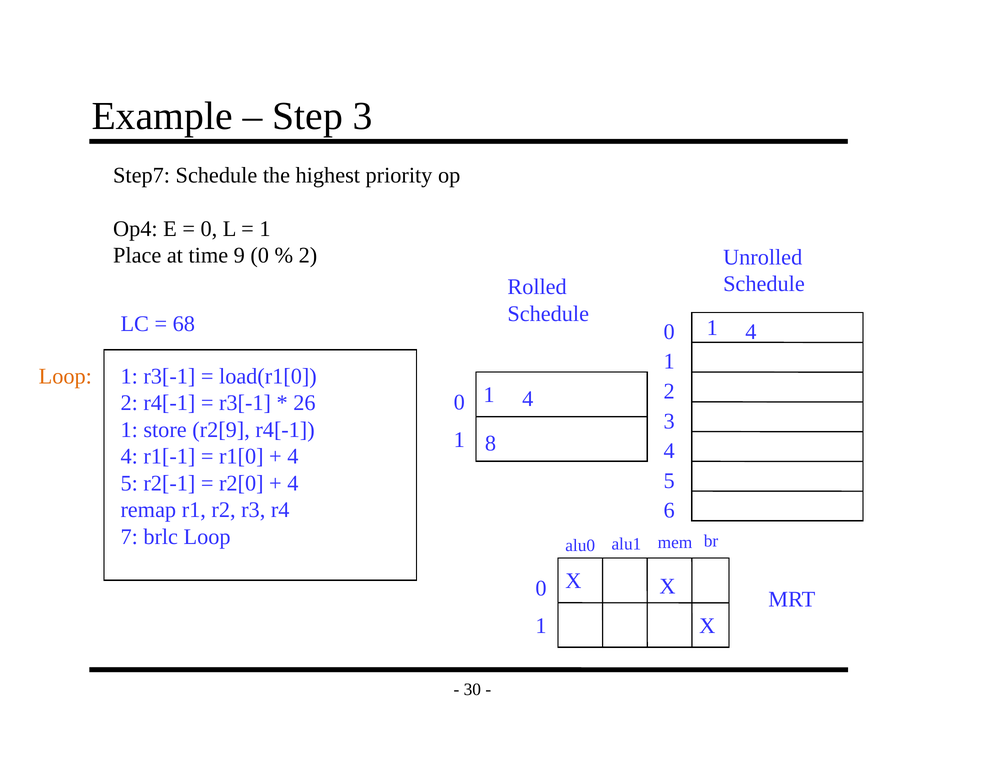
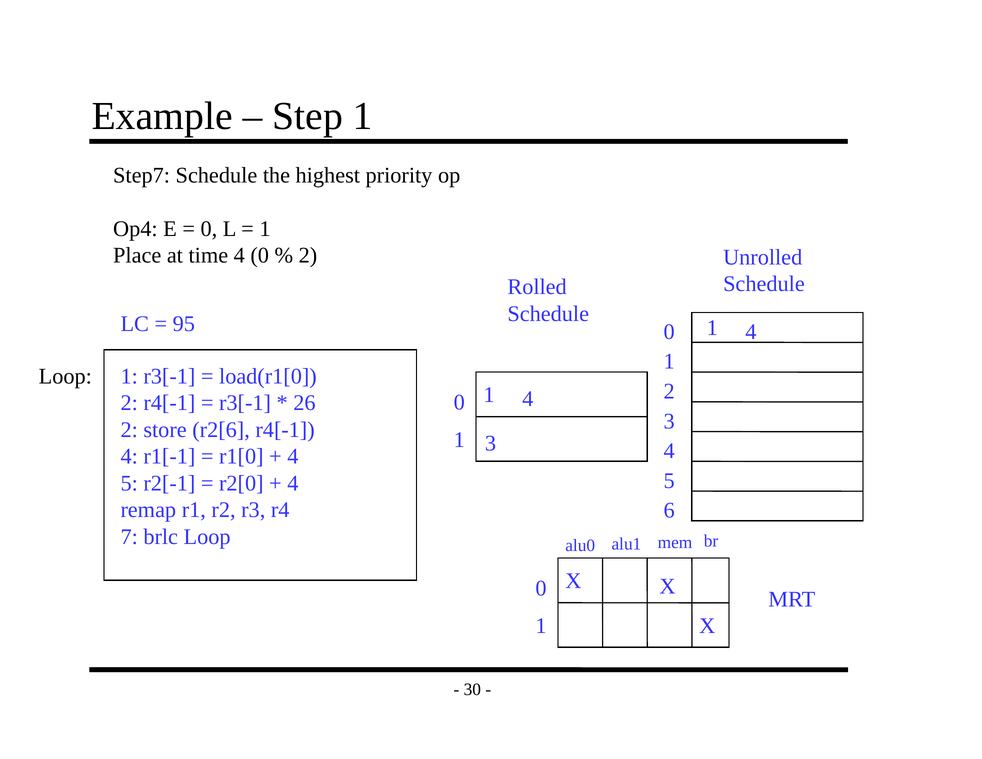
Step 3: 3 -> 1
time 9: 9 -> 4
68: 68 -> 95
Loop at (65, 376) colour: orange -> black
1 at (129, 430): 1 -> 2
r2[9: r2[9 -> r2[6
1 8: 8 -> 3
